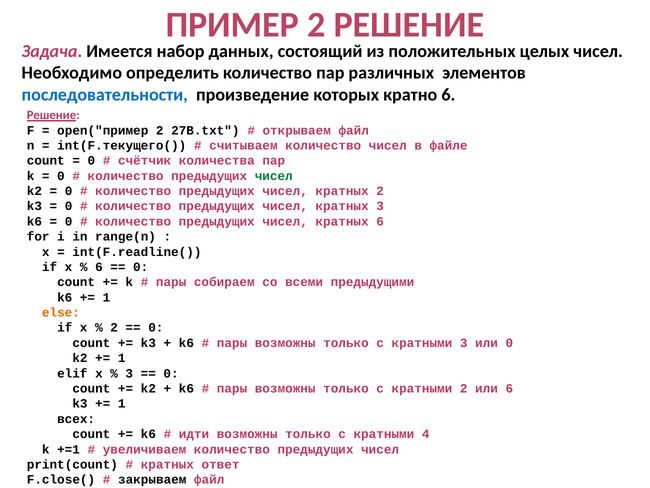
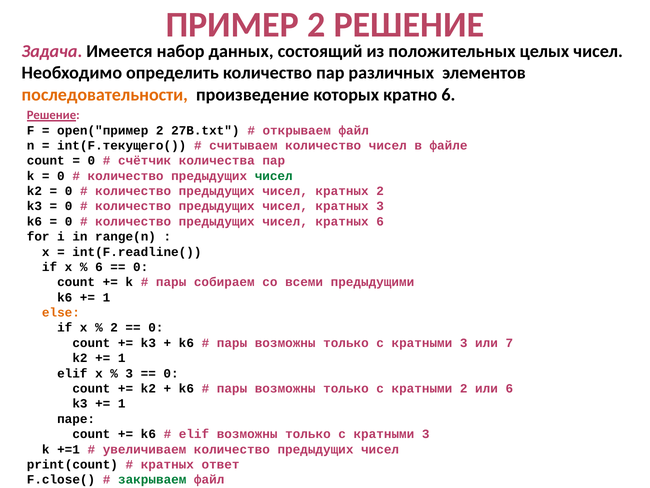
последовательности colour: blue -> orange
или 0: 0 -> 7
всех: всех -> паре
идти at (194, 434): идти -> elif
4 at (426, 434): 4 -> 3
закрываем colour: black -> green
